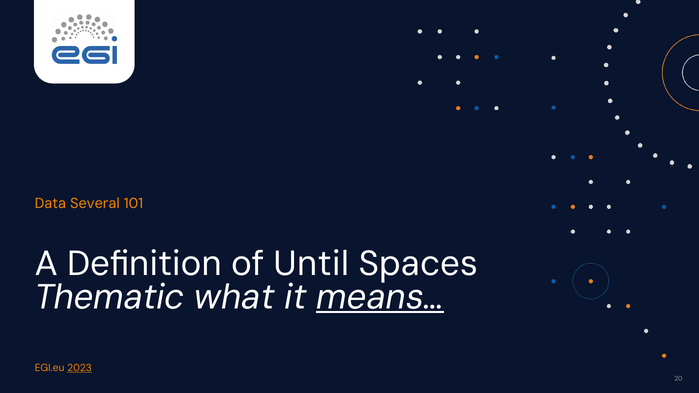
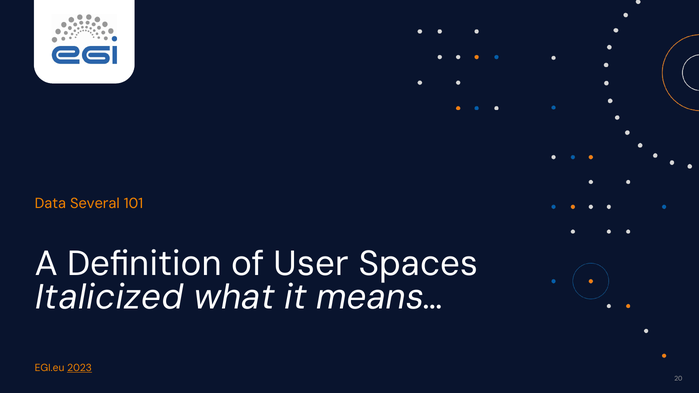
Until: Until -> User
Thematic: Thematic -> Italicized
means… underline: present -> none
